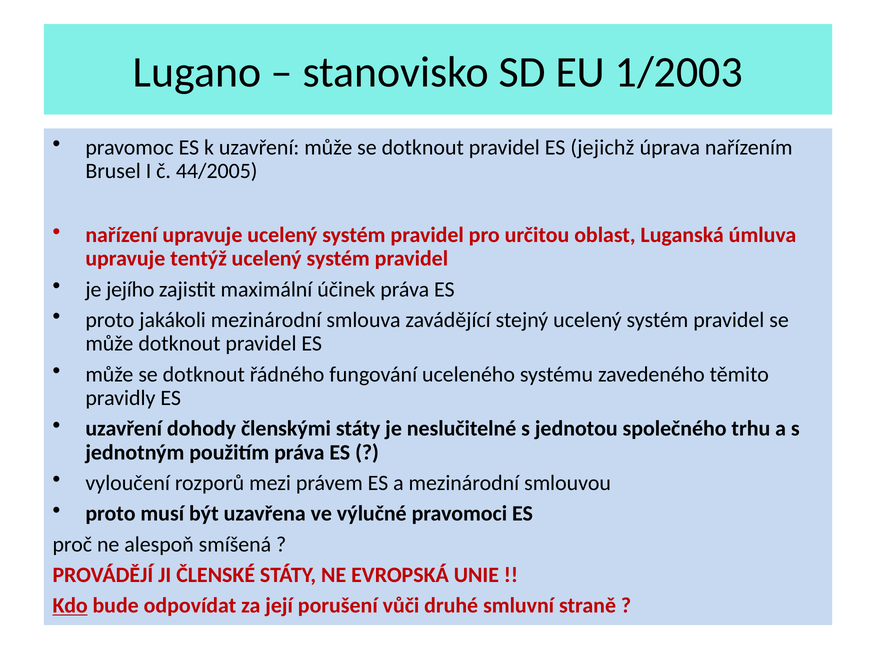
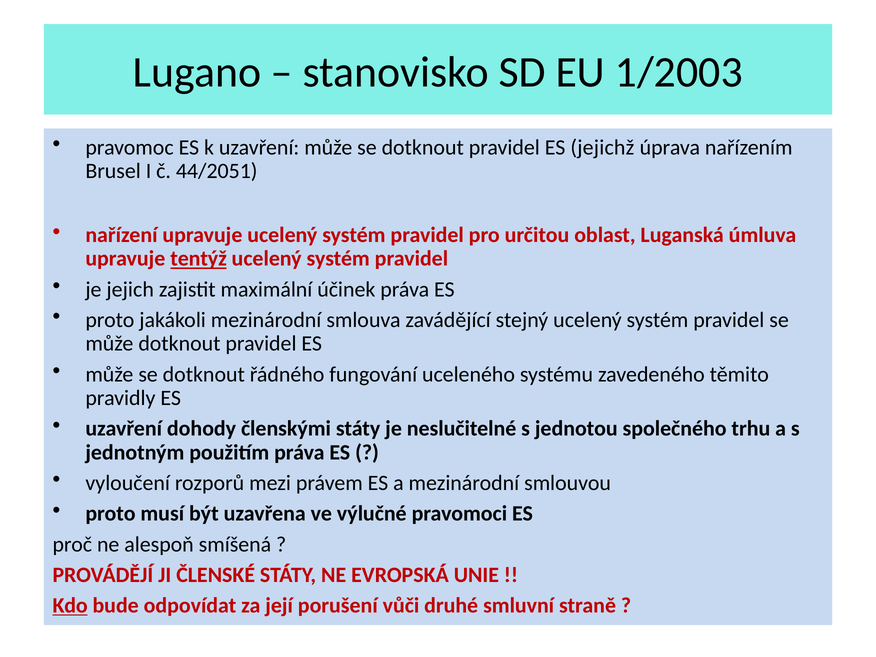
44/2005: 44/2005 -> 44/2051
tentýž underline: none -> present
jejího: jejího -> jejich
